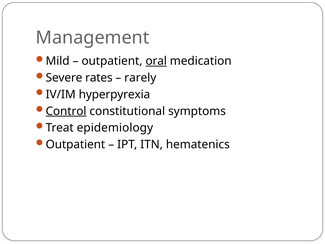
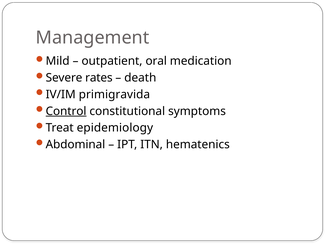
oral underline: present -> none
rarely: rarely -> death
hyperpyrexia: hyperpyrexia -> primigravida
Outpatient at (75, 144): Outpatient -> Abdominal
